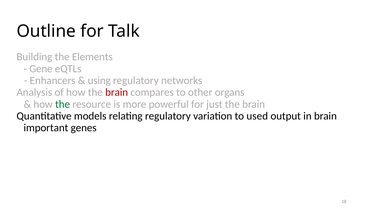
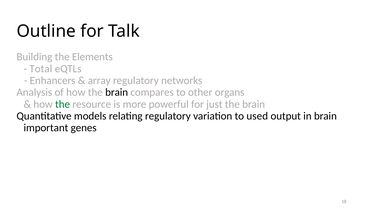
Gene: Gene -> Total
using: using -> array
brain at (117, 92) colour: red -> black
